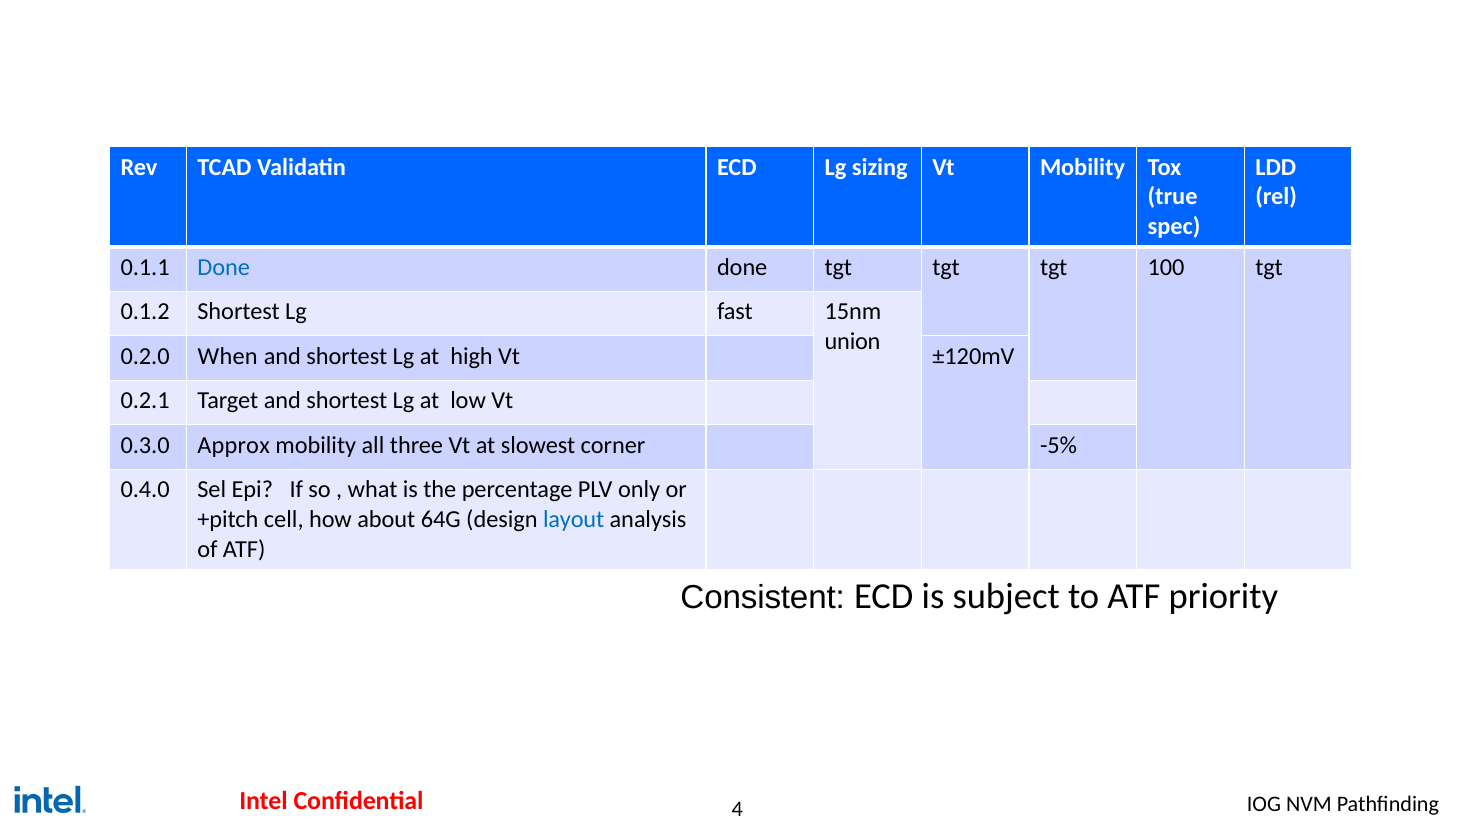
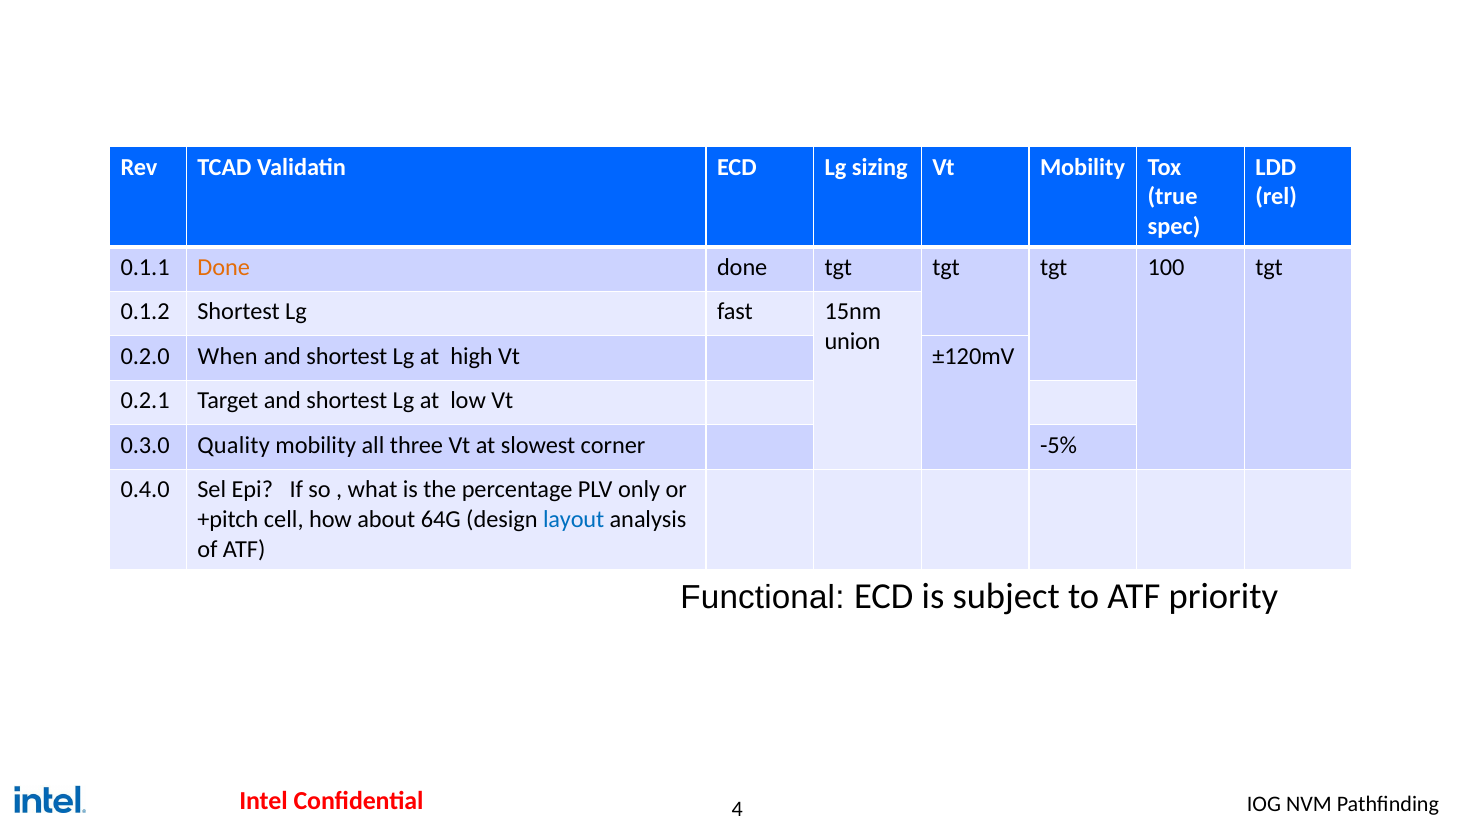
Done at (224, 267) colour: blue -> orange
Approx: Approx -> Quality
Consistent: Consistent -> Functional
